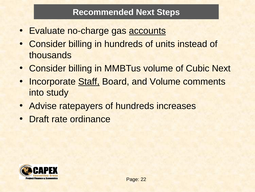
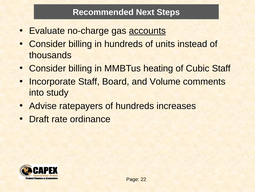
MMBTus volume: volume -> heating
Cubic Next: Next -> Staff
Staff at (89, 81) underline: present -> none
